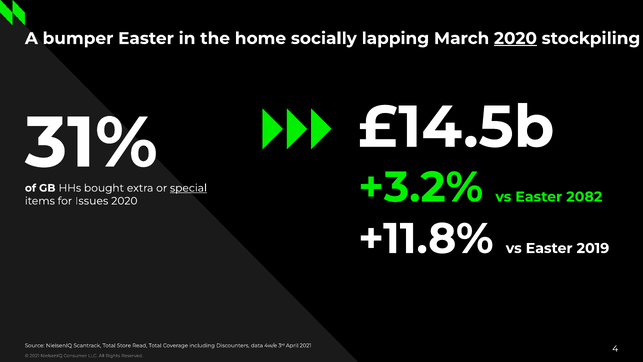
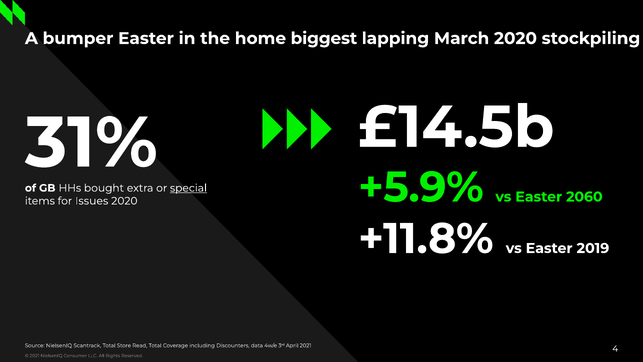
socially: socially -> biggest
2020 at (515, 38) underline: present -> none
+3.2%: +3.2% -> +5.9%
2082: 2082 -> 2060
